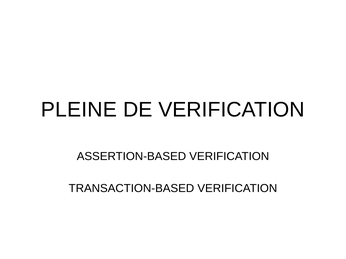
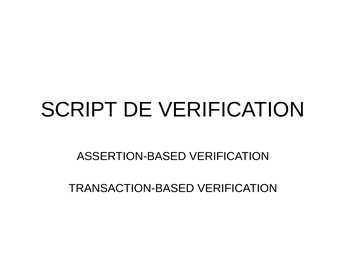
PLEINE: PLEINE -> SCRIPT
